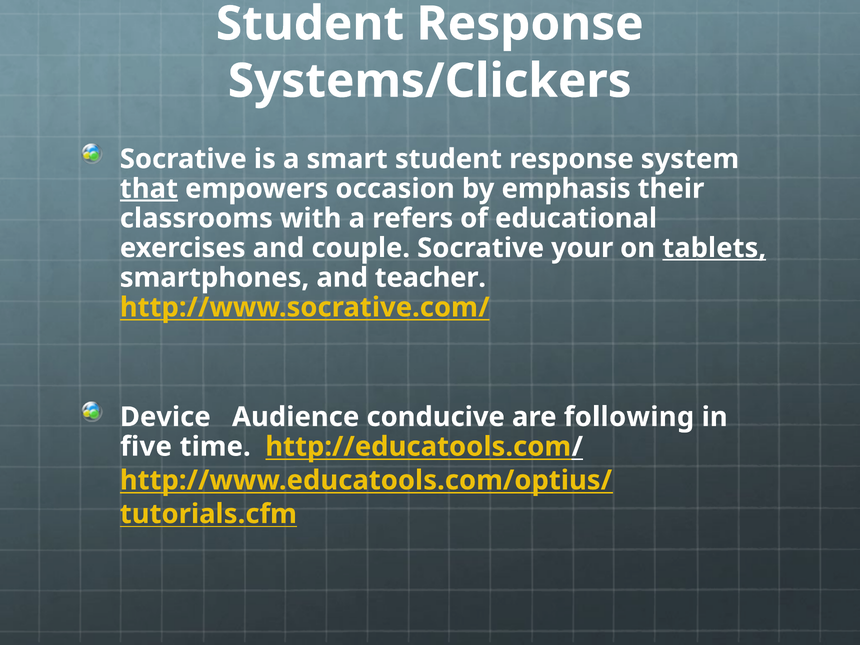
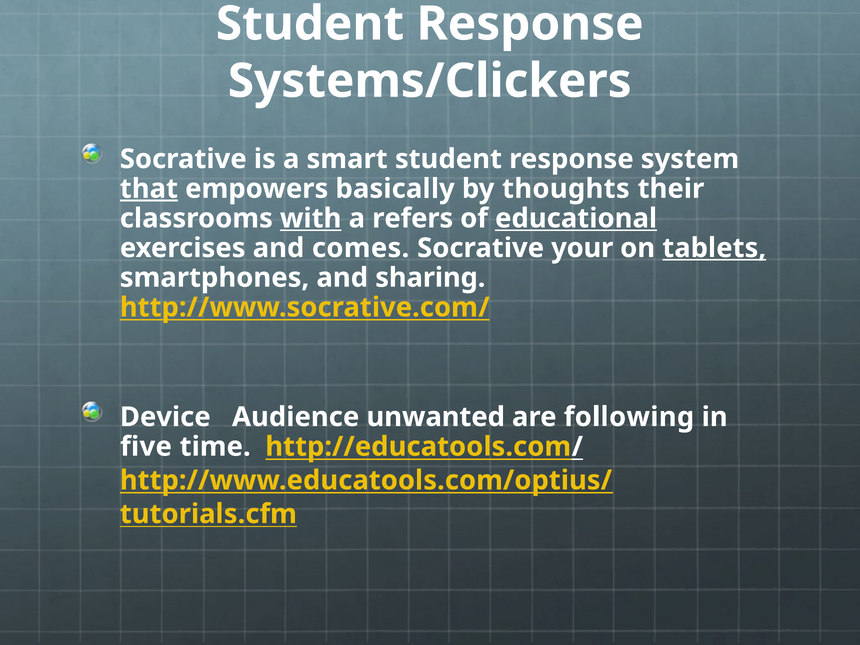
occasion: occasion -> basically
emphasis: emphasis -> thoughts
with underline: none -> present
educational underline: none -> present
couple: couple -> comes
teacher: teacher -> sharing
conducive: conducive -> unwanted
